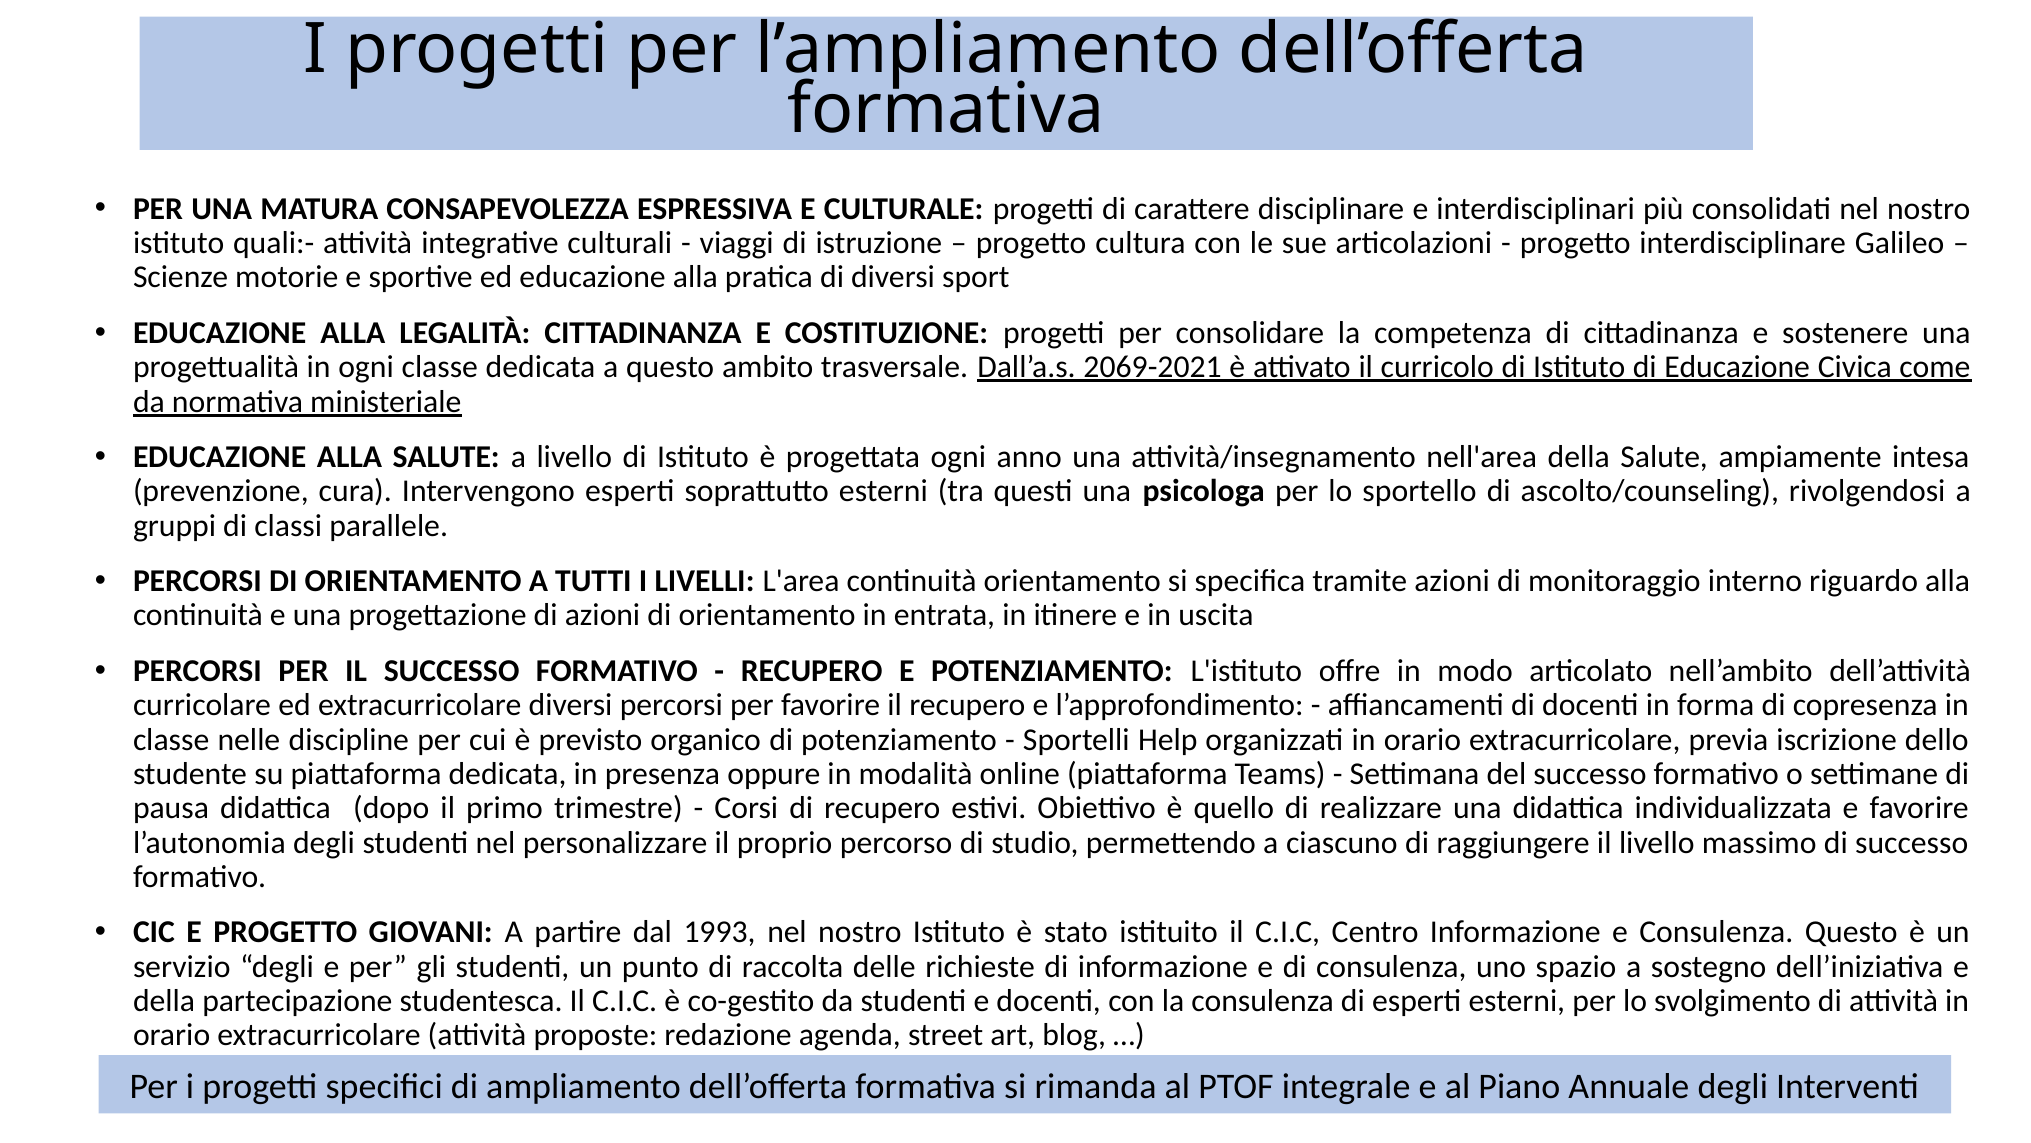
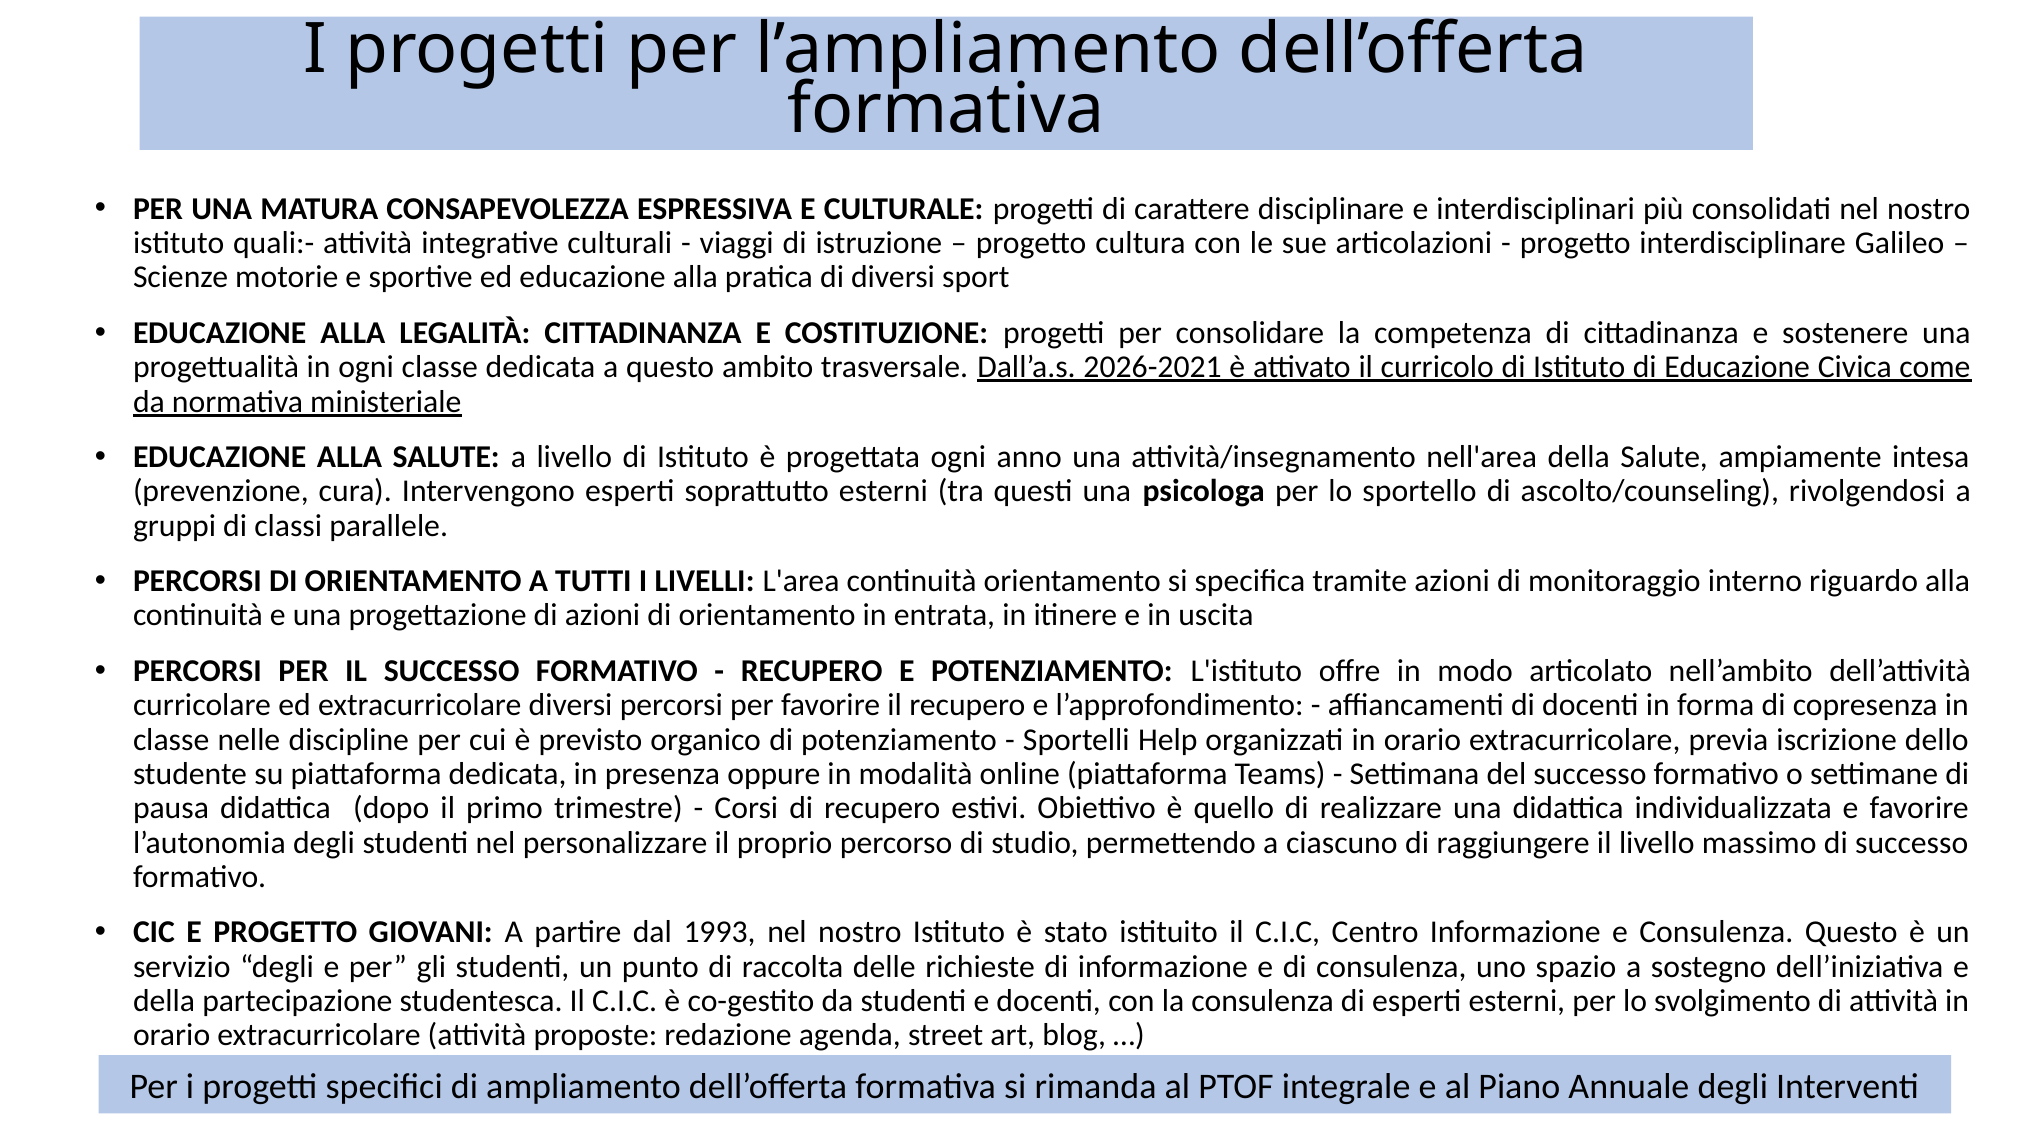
2069-2021: 2069-2021 -> 2026-2021
